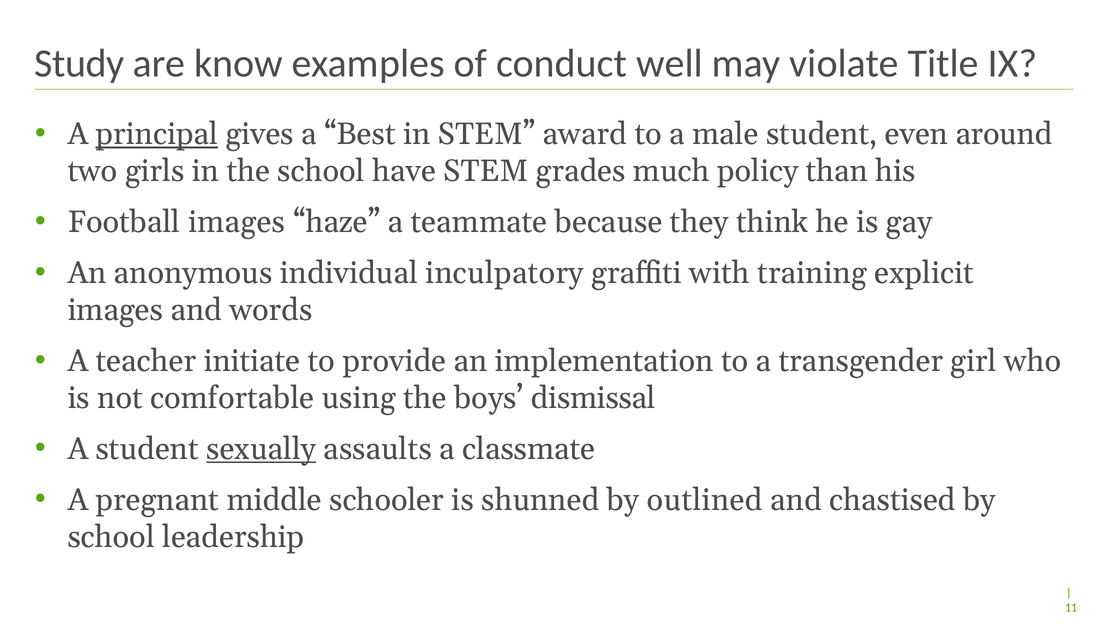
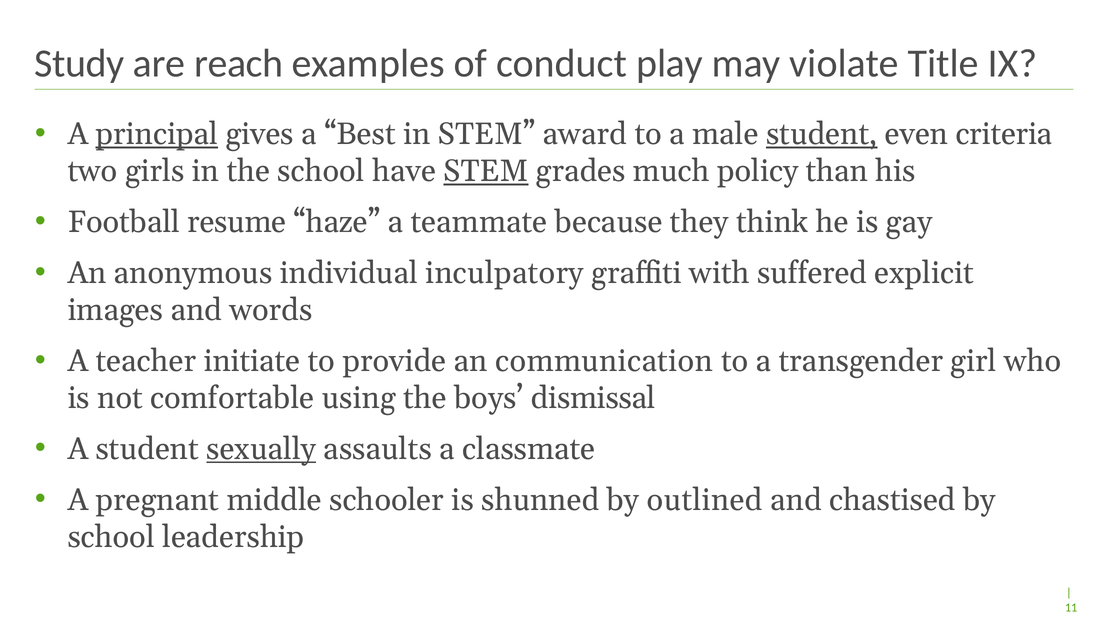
know: know -> reach
well: well -> play
student at (822, 134) underline: none -> present
around: around -> criteria
STEM at (486, 171) underline: none -> present
Football images: images -> resume
training: training -> suffered
implementation: implementation -> communication
